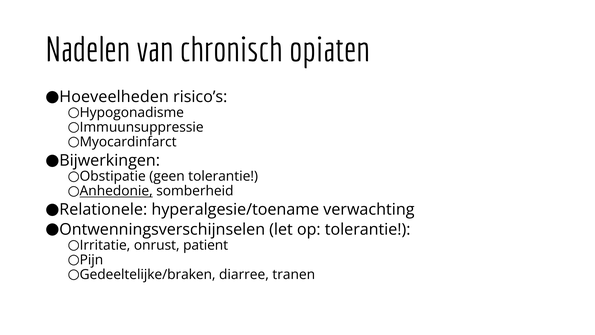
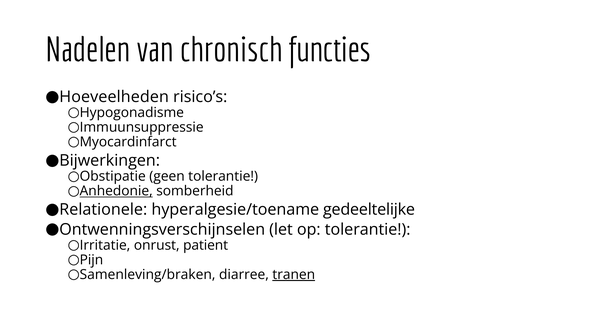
opiaten: opiaten -> functies
verwachting: verwachting -> gedeeltelijke
Gedeeltelijke/braken: Gedeeltelijke/braken -> Samenleving/braken
tranen underline: none -> present
